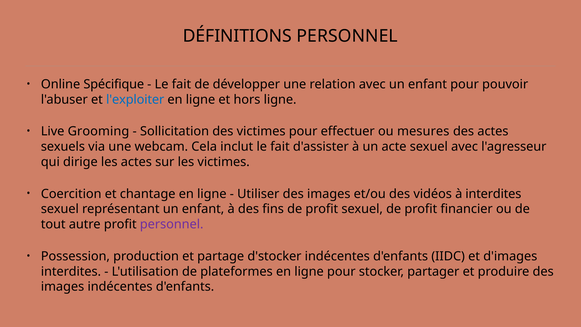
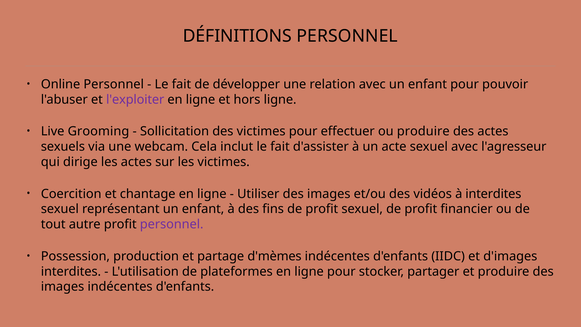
Online Spécifique: Spécifique -> Personnel
l'exploiter colour: blue -> purple
ou mesures: mesures -> produire
d'stocker: d'stocker -> d'mèmes
